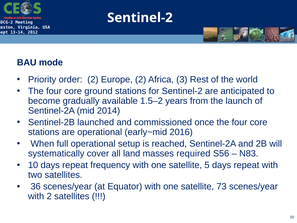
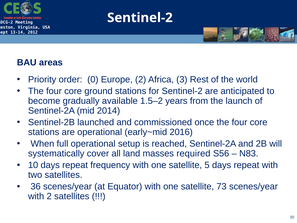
mode: mode -> areas
order 2: 2 -> 0
